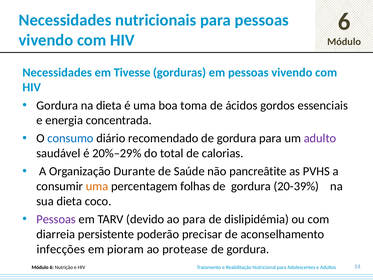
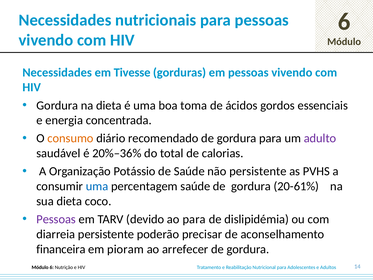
consumo colour: blue -> orange
20%–29%: 20%–29% -> 20%–36%
Durante: Durante -> Potássio
não pancreâtite: pancreâtite -> persistente
uma at (97, 186) colour: orange -> blue
percentagem folhas: folhas -> saúde
20-39%: 20-39% -> 20-61%
infecções: infecções -> financeira
protease: protease -> arrefecer
